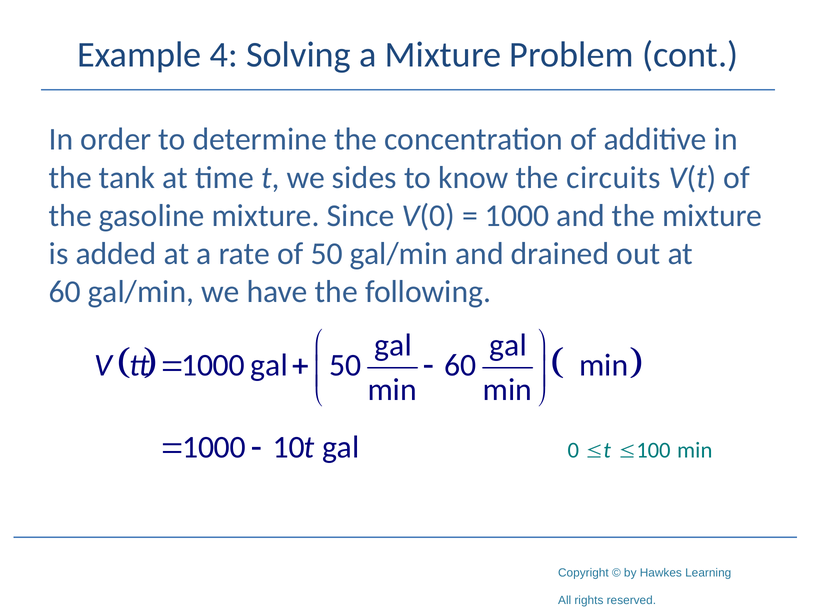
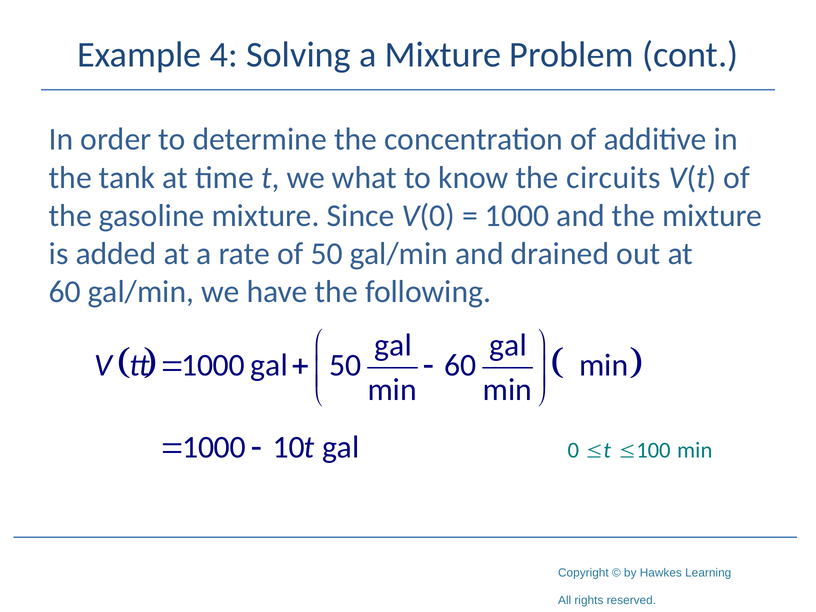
sides: sides -> what
